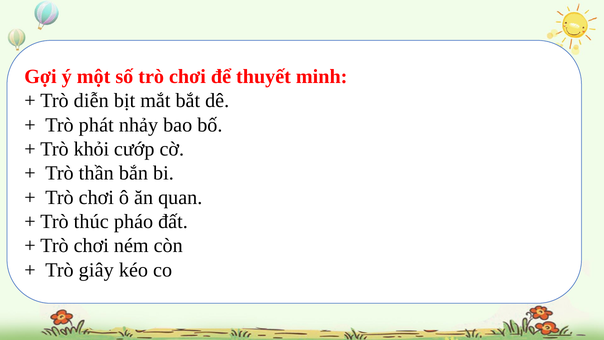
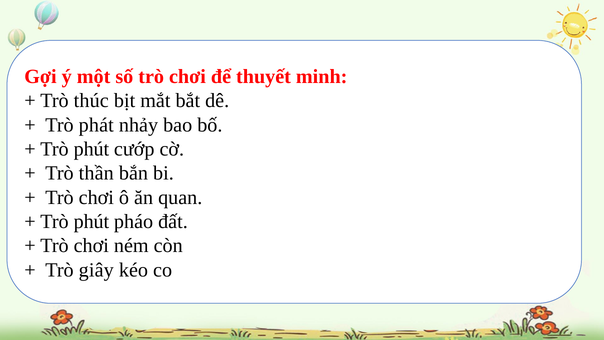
diễn: diễn -> thúc
khỏi at (91, 149): khỏi -> phút
thúc at (91, 221): thúc -> phút
